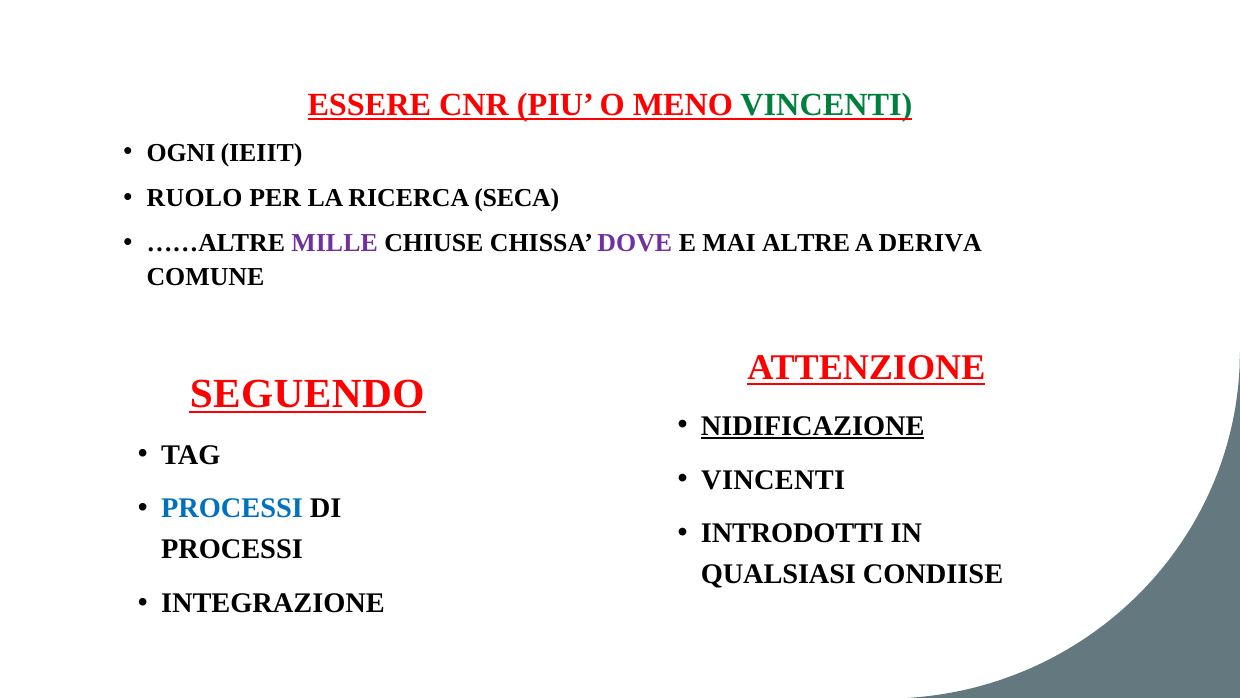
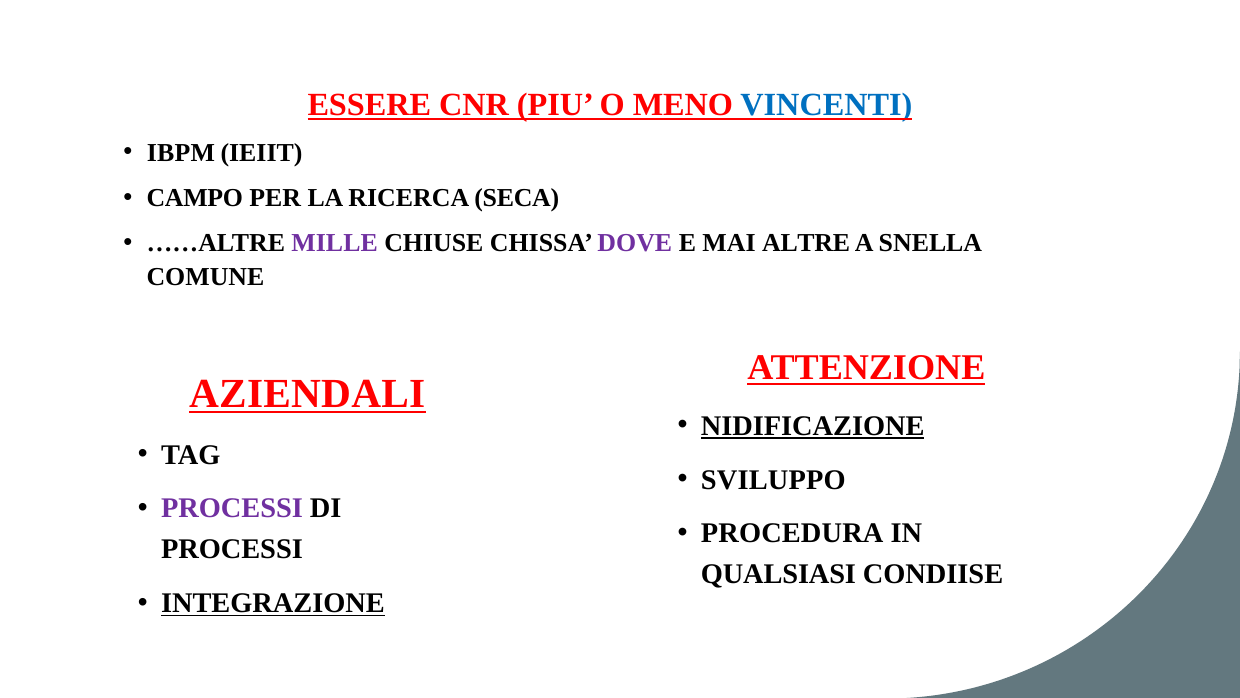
VINCENTI at (826, 104) colour: green -> blue
OGNI: OGNI -> IBPM
RUOLO: RUOLO -> CAMPO
DERIVA: DERIVA -> SNELLA
SEGUENDO: SEGUENDO -> AZIENDALI
VINCENTI at (773, 479): VINCENTI -> SVILUPPO
PROCESSI at (232, 508) colour: blue -> purple
INTRODOTTI: INTRODOTTI -> PROCEDURA
INTEGRAZIONE underline: none -> present
